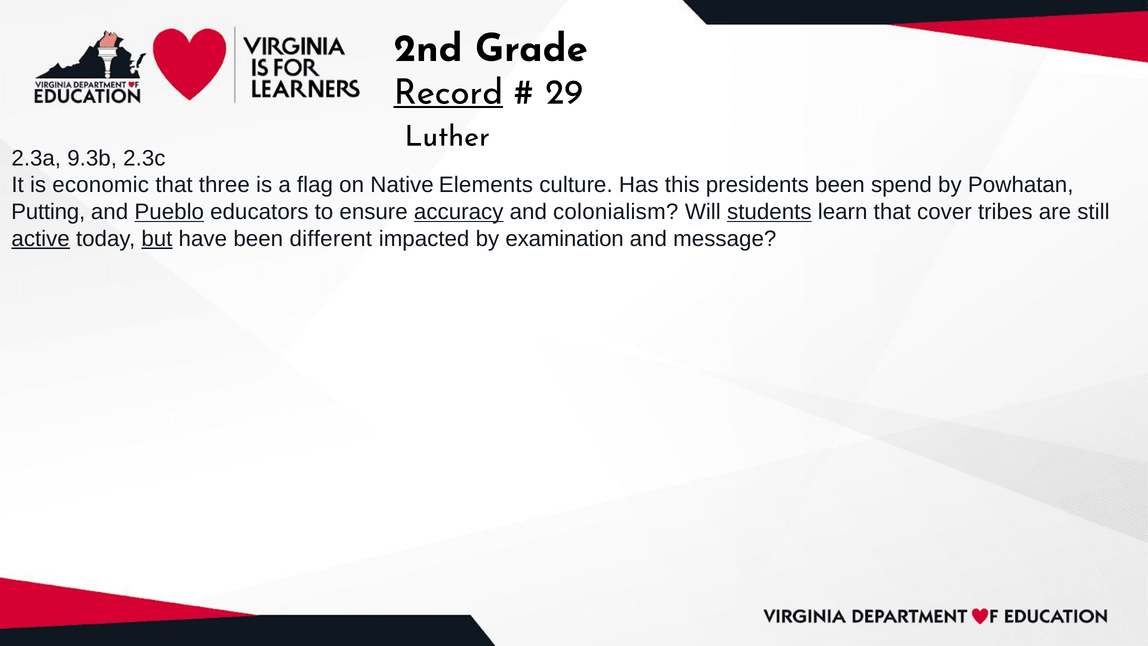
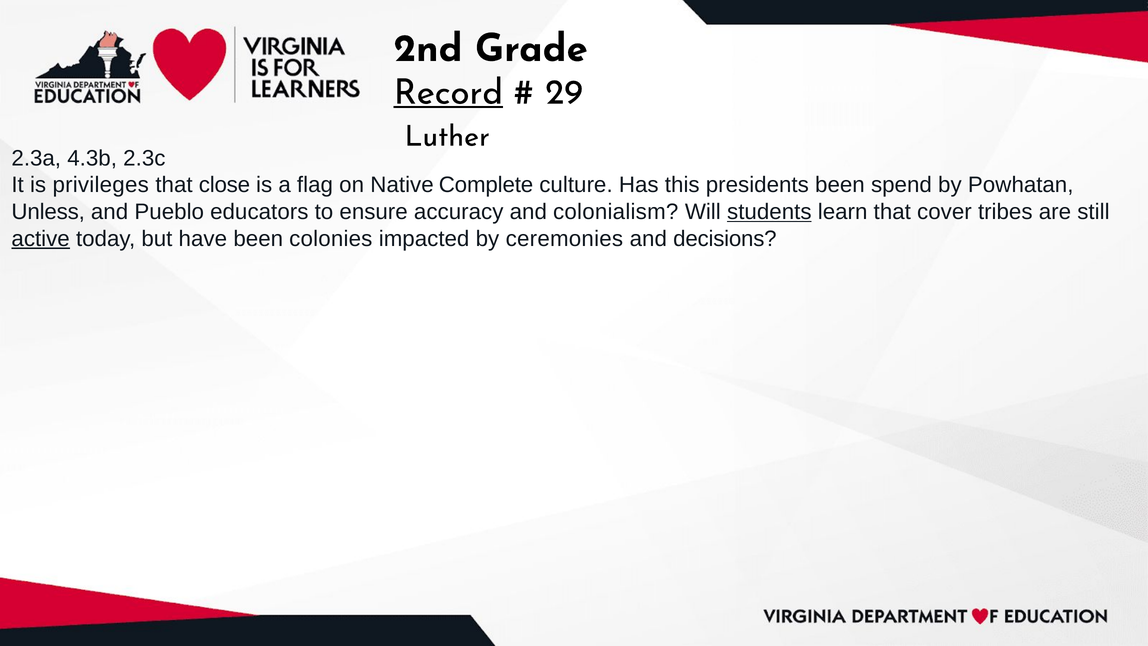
9.3b: 9.3b -> 4.3b
economic: economic -> privileges
three: three -> close
Elements: Elements -> Complete
Putting: Putting -> Unless
Pueblo underline: present -> none
accuracy underline: present -> none
but underline: present -> none
different: different -> colonies
examination: examination -> ceremonies
message: message -> decisions
